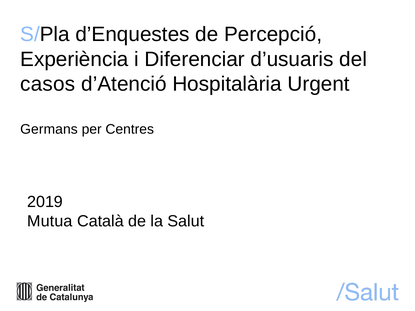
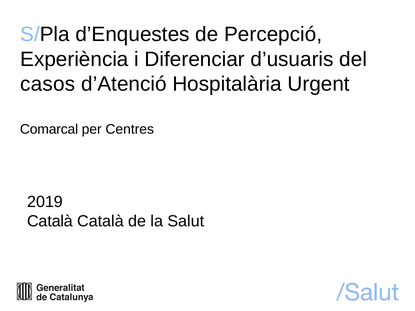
Germans: Germans -> Comarcal
Mutua at (50, 221): Mutua -> Català
